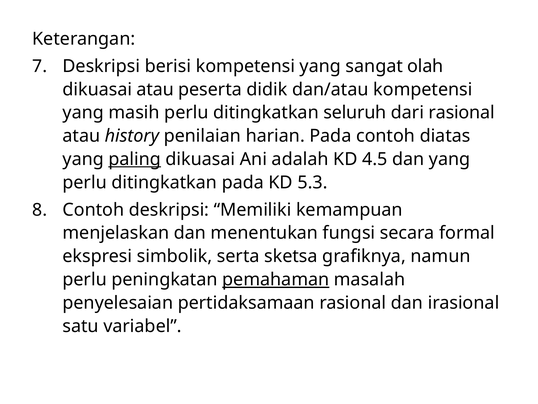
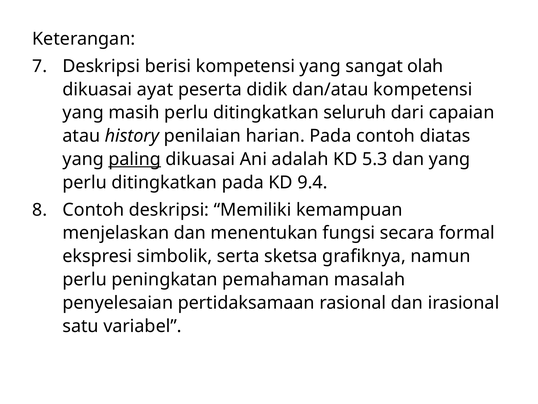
dikuasai atau: atau -> ayat
dari rasional: rasional -> capaian
4.5: 4.5 -> 5.3
5.3: 5.3 -> 9.4
pemahaman underline: present -> none
